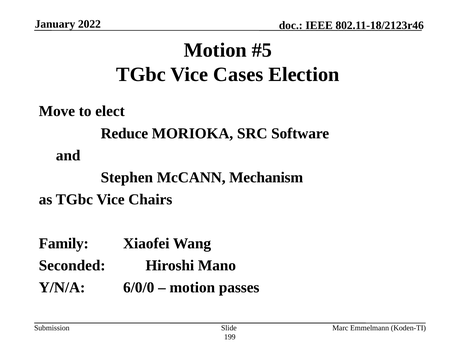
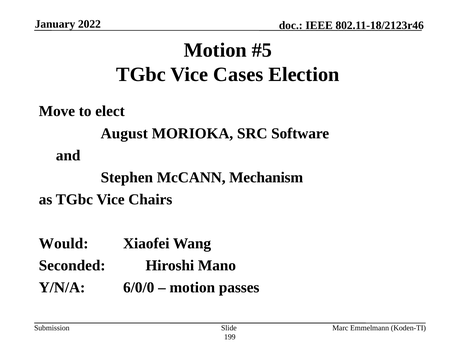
Reduce: Reduce -> August
Family: Family -> Would
